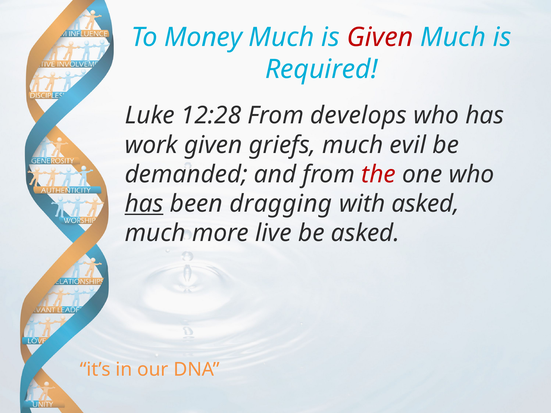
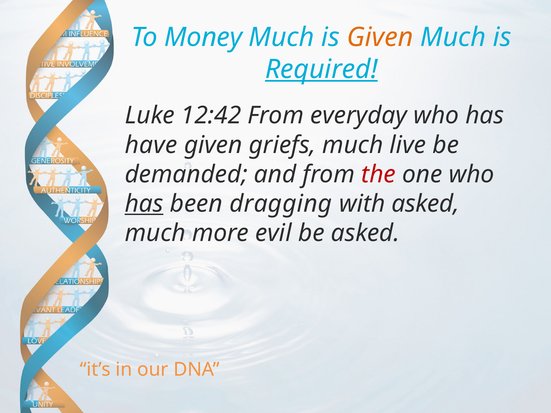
Given at (380, 37) colour: red -> orange
Required underline: none -> present
12:28: 12:28 -> 12:42
develops: develops -> everyday
work: work -> have
evil: evil -> live
live: live -> evil
